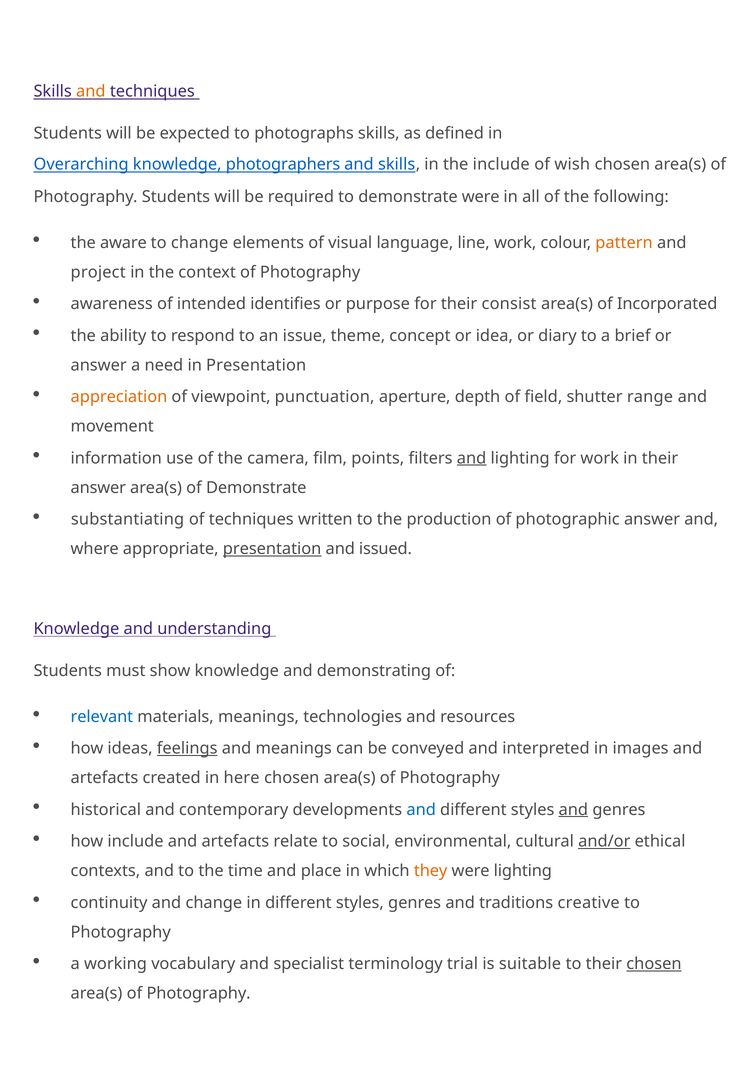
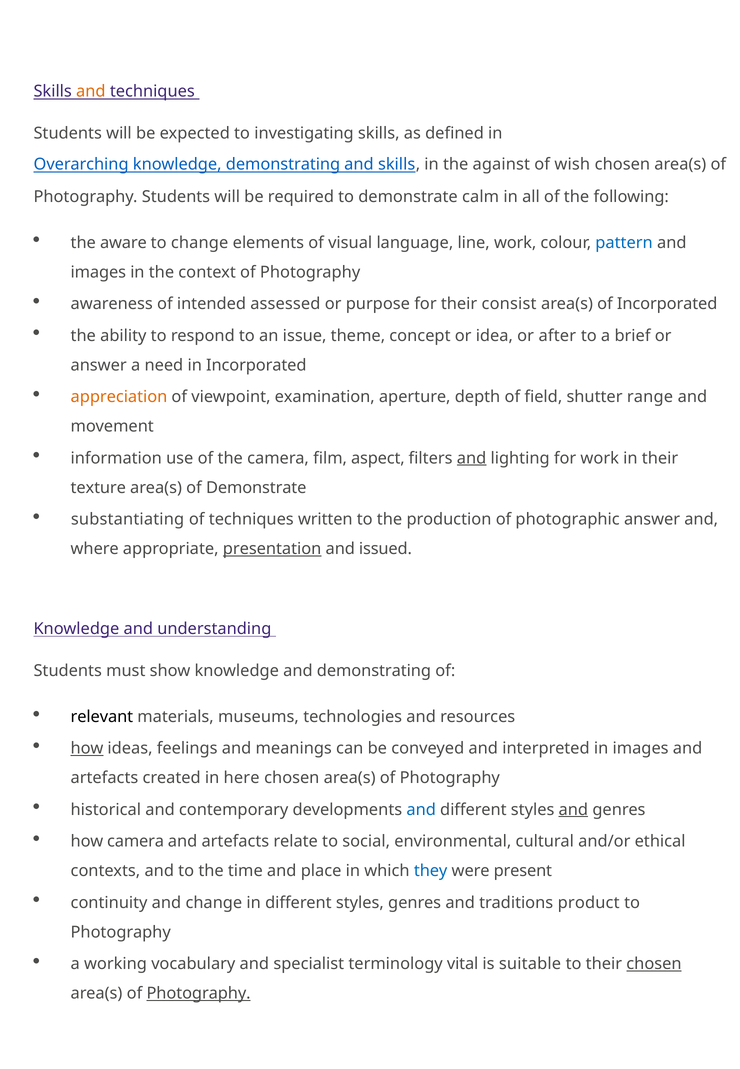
photographs: photographs -> investigating
knowledge photographers: photographers -> demonstrating
the include: include -> against
demonstrate were: were -> calm
pattern colour: orange -> blue
project at (98, 272): project -> images
identifies: identifies -> assessed
diary: diary -> after
in Presentation: Presentation -> Incorporated
punctuation: punctuation -> examination
points: points -> aspect
answer at (98, 488): answer -> texture
relevant colour: blue -> black
materials meanings: meanings -> museums
how at (87, 748) underline: none -> present
feelings underline: present -> none
how include: include -> camera
and/or underline: present -> none
they colour: orange -> blue
were lighting: lighting -> present
creative: creative -> product
trial: trial -> vital
Photography at (199, 993) underline: none -> present
